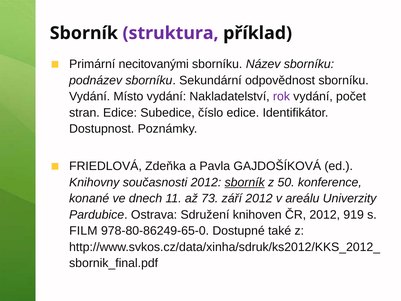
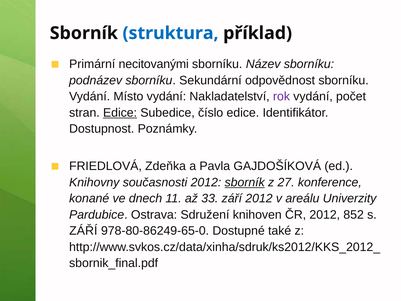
struktura colour: purple -> blue
Edice at (120, 113) underline: none -> present
50: 50 -> 27
73: 73 -> 33
919: 919 -> 852
FILM at (83, 231): FILM -> ZÁŘÍ
